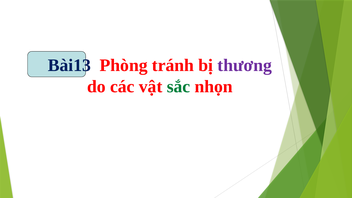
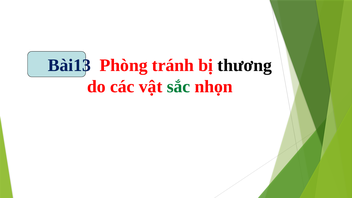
thương colour: purple -> black
